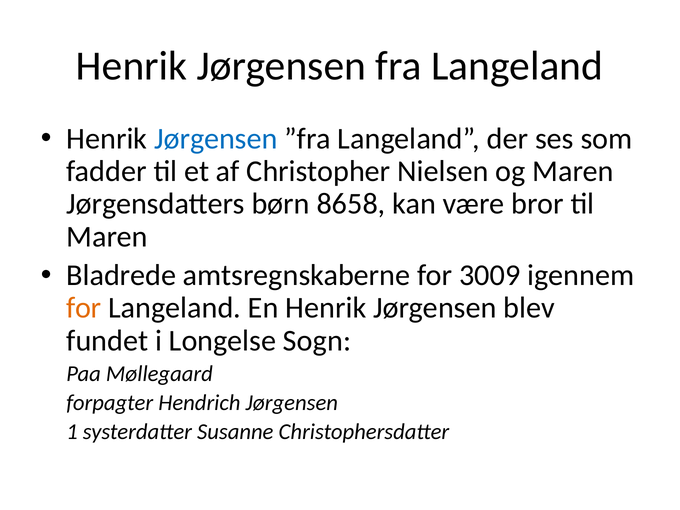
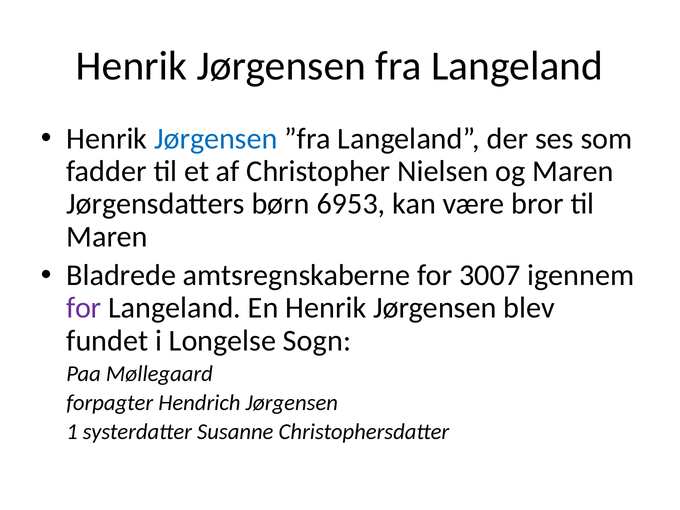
8658: 8658 -> 6953
3009: 3009 -> 3007
for at (84, 308) colour: orange -> purple
